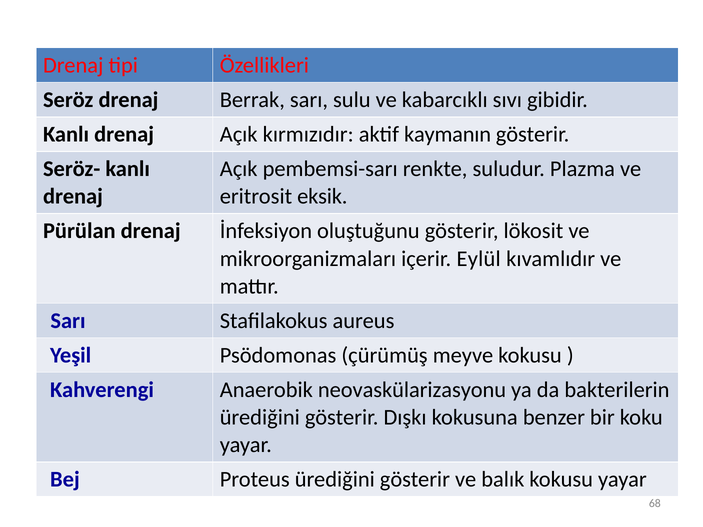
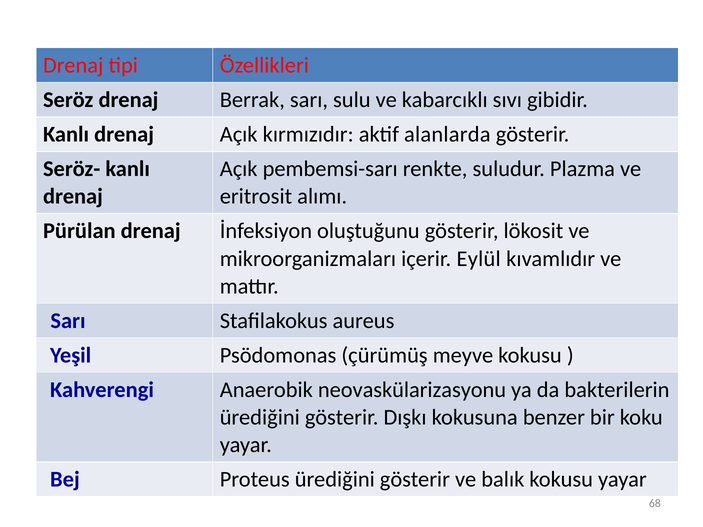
kaymanın: kaymanın -> alanlarda
eksik: eksik -> alımı
